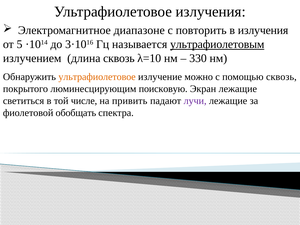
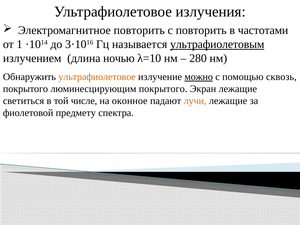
Электромагнитное диапазоне: диапазоне -> повторить
в излучения: излучения -> частотами
5: 5 -> 1
длина сквозь: сквозь -> ночью
330: 330 -> 280
можно underline: none -> present
люминесцирующим поисковую: поисковую -> покрытого
привить: привить -> оконное
лучи colour: purple -> orange
обобщать: обобщать -> предмету
